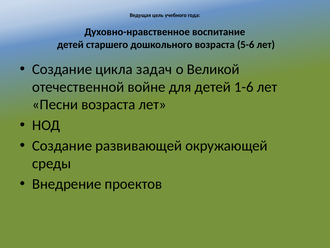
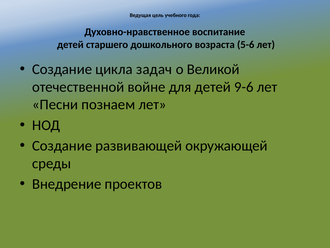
1-6: 1-6 -> 9-6
Песни возраста: возраста -> познаем
